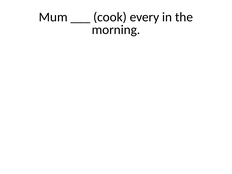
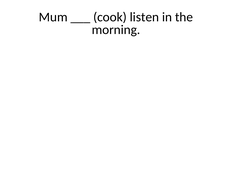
every: every -> listen
